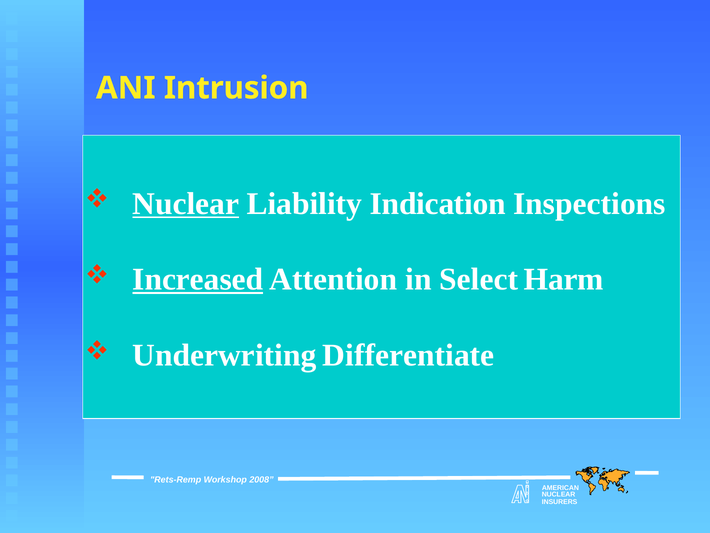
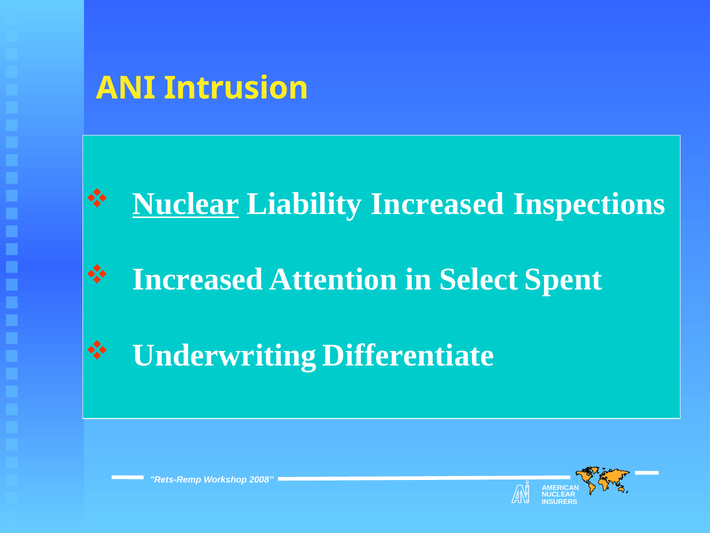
Liability Indication: Indication -> Increased
Increased at (198, 279) underline: present -> none
Harm: Harm -> Spent
